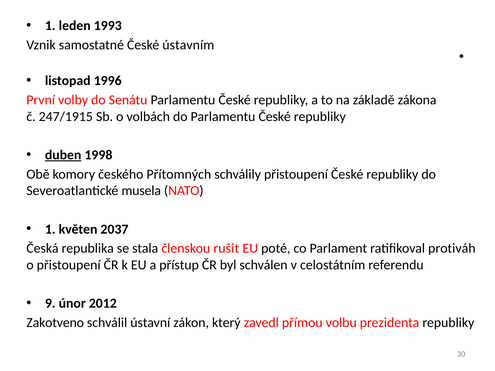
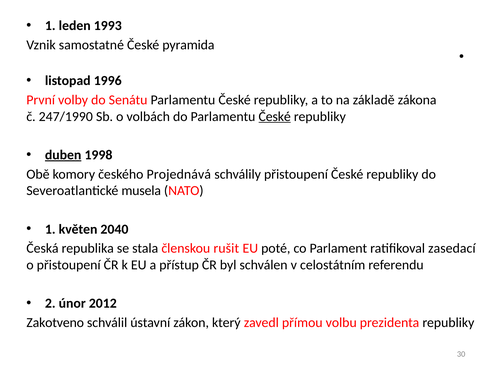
ústavním: ústavním -> pyramida
247/1915: 247/1915 -> 247/1990
České at (275, 117) underline: none -> present
Přítomných: Přítomných -> Projednává
2037: 2037 -> 2040
protiváh: protiváh -> zasedací
9: 9 -> 2
